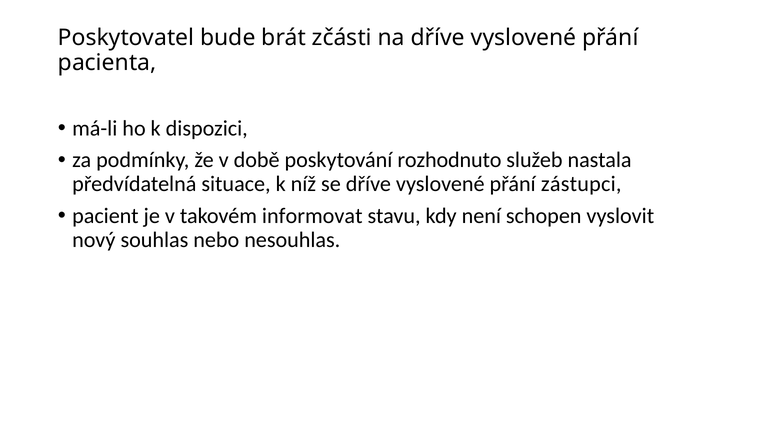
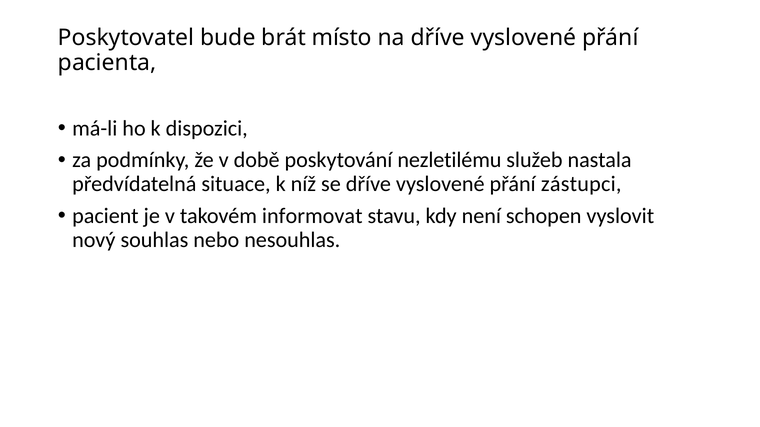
zčásti: zčásti -> místo
rozhodnuto: rozhodnuto -> nezletilému
